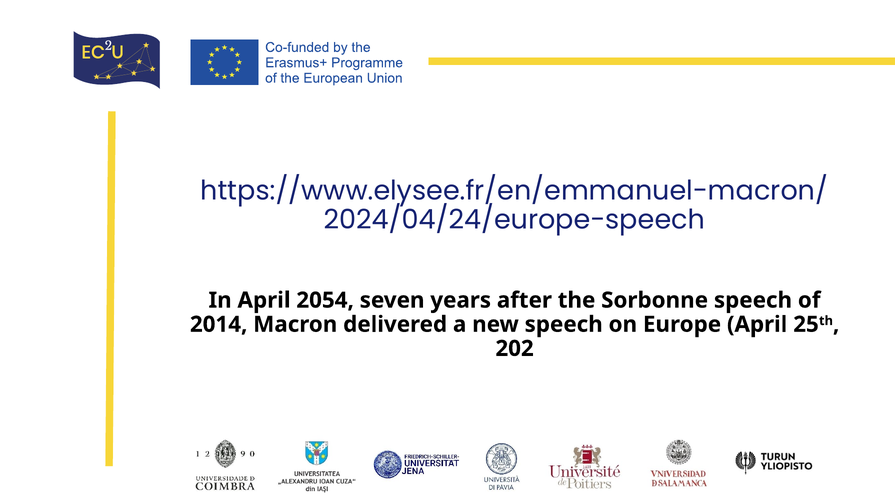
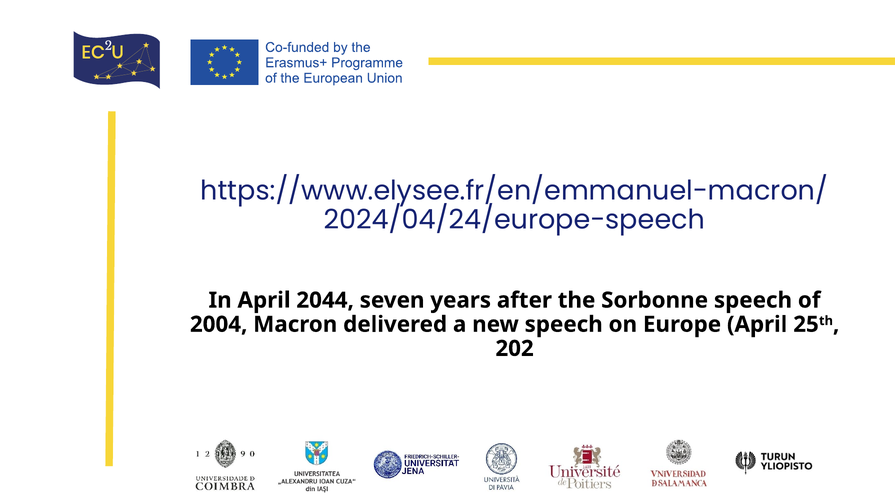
2054: 2054 -> 2044
2014: 2014 -> 2004
